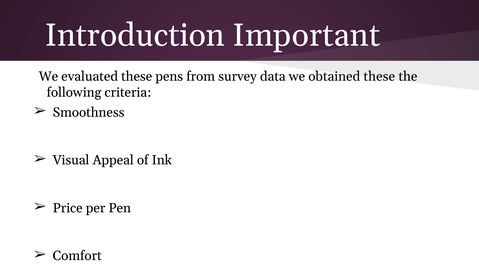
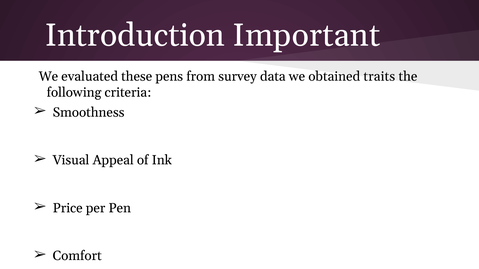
obtained these: these -> traits
